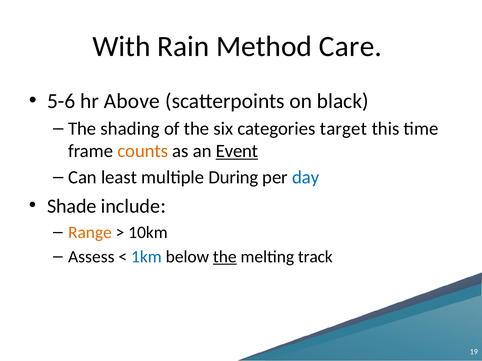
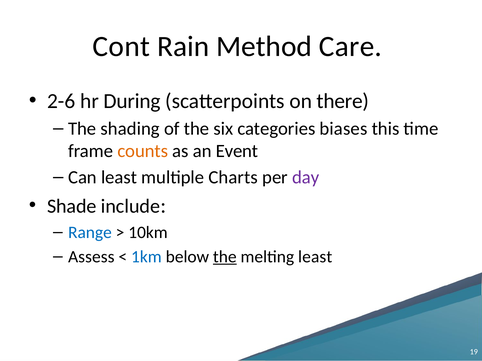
With: With -> Cont
5-6: 5-6 -> 2-6
Above: Above -> During
black: black -> there
target: target -> biases
Event underline: present -> none
During: During -> Charts
day colour: blue -> purple
Range colour: orange -> blue
melting track: track -> least
